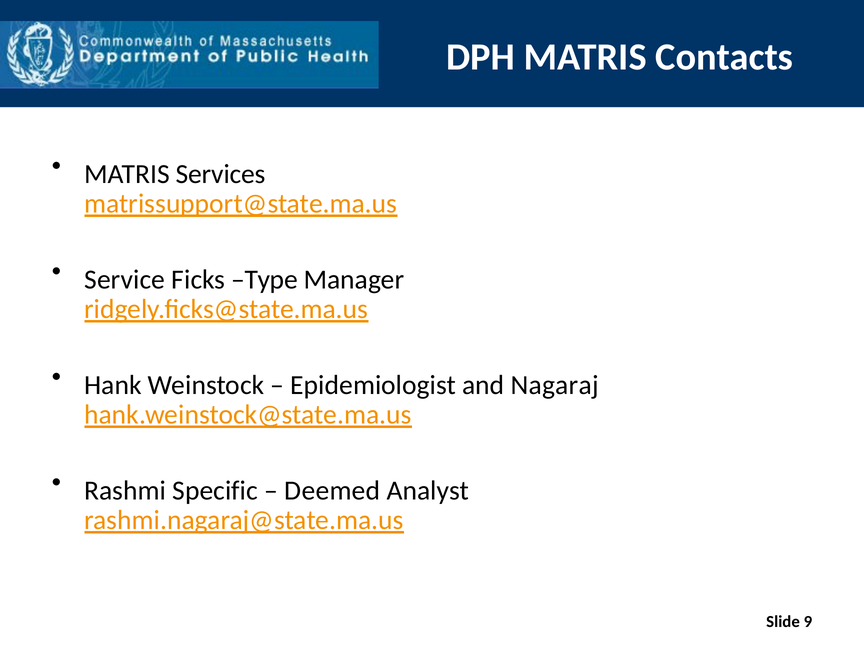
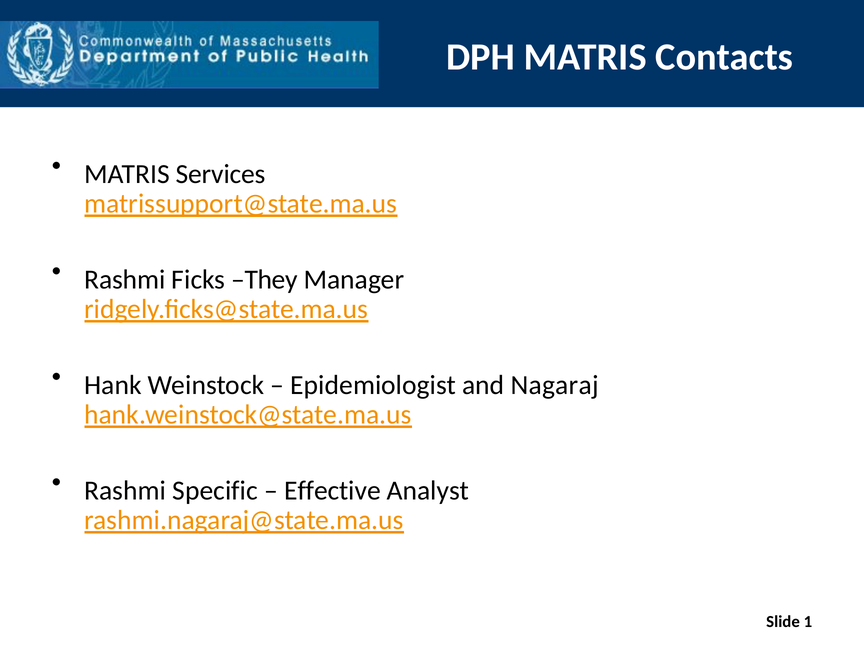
Service at (125, 279): Service -> Rashmi
Type: Type -> They
Deemed: Deemed -> Effective
9: 9 -> 1
